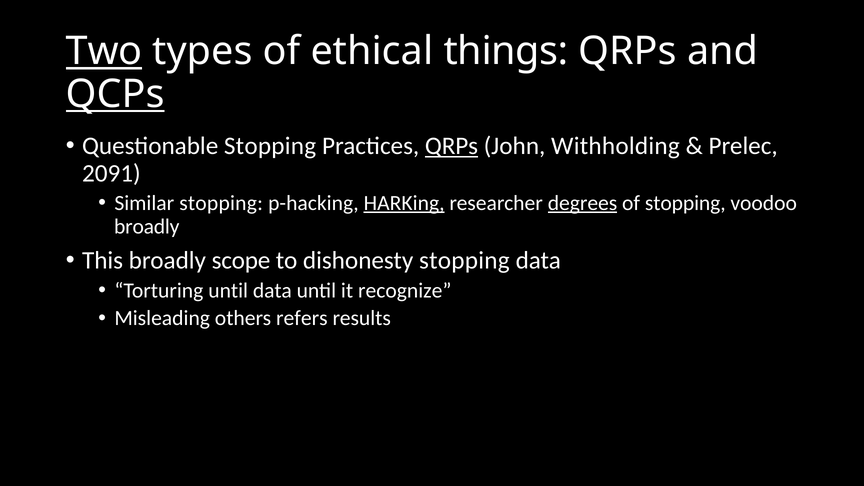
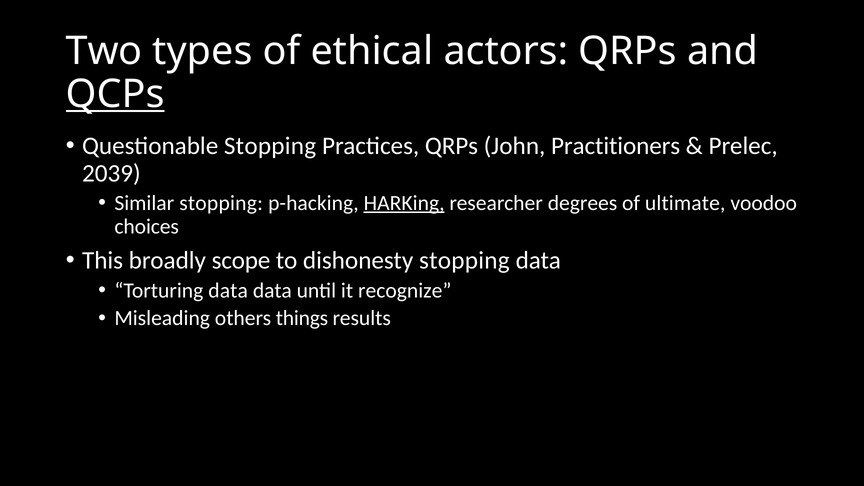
Two underline: present -> none
things: things -> actors
QRPs at (452, 146) underline: present -> none
Withholding: Withholding -> Practitioners
2091: 2091 -> 2039
degrees underline: present -> none
of stopping: stopping -> ultimate
broadly at (147, 226): broadly -> choices
Torturing until: until -> data
refers: refers -> things
